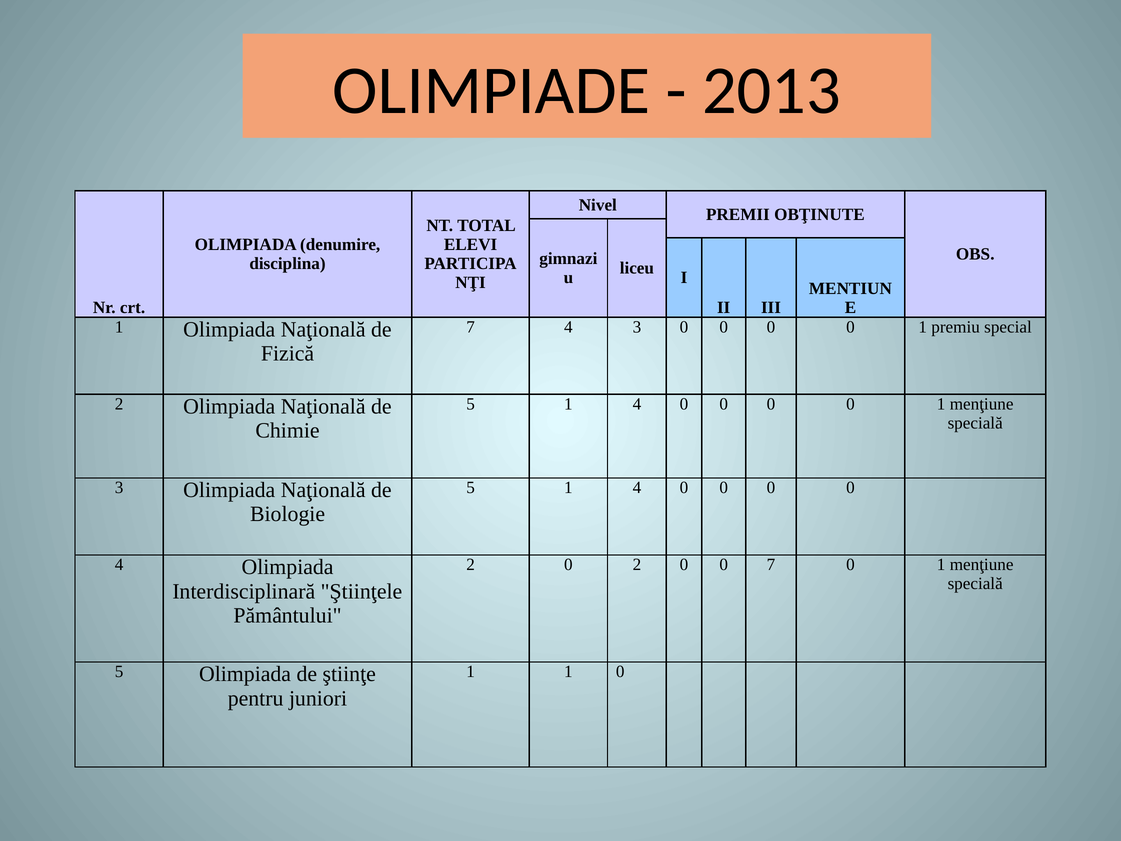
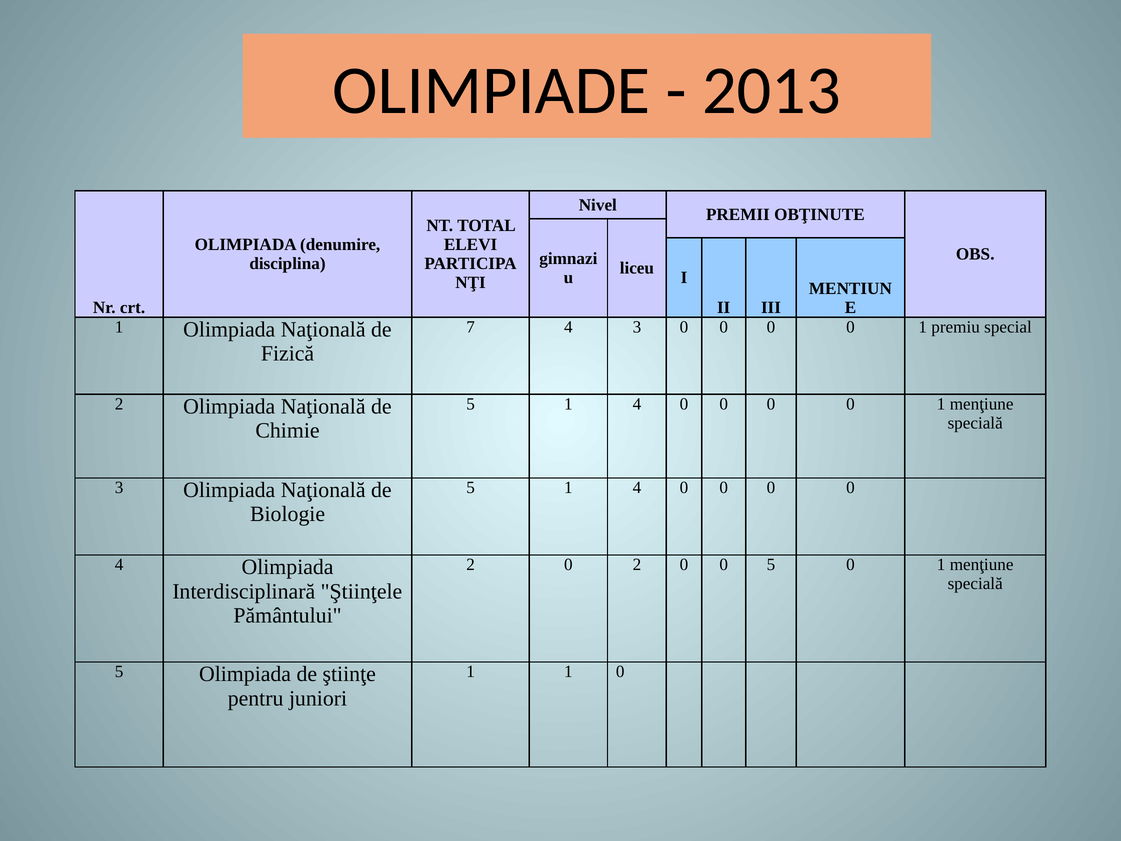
0 7: 7 -> 5
